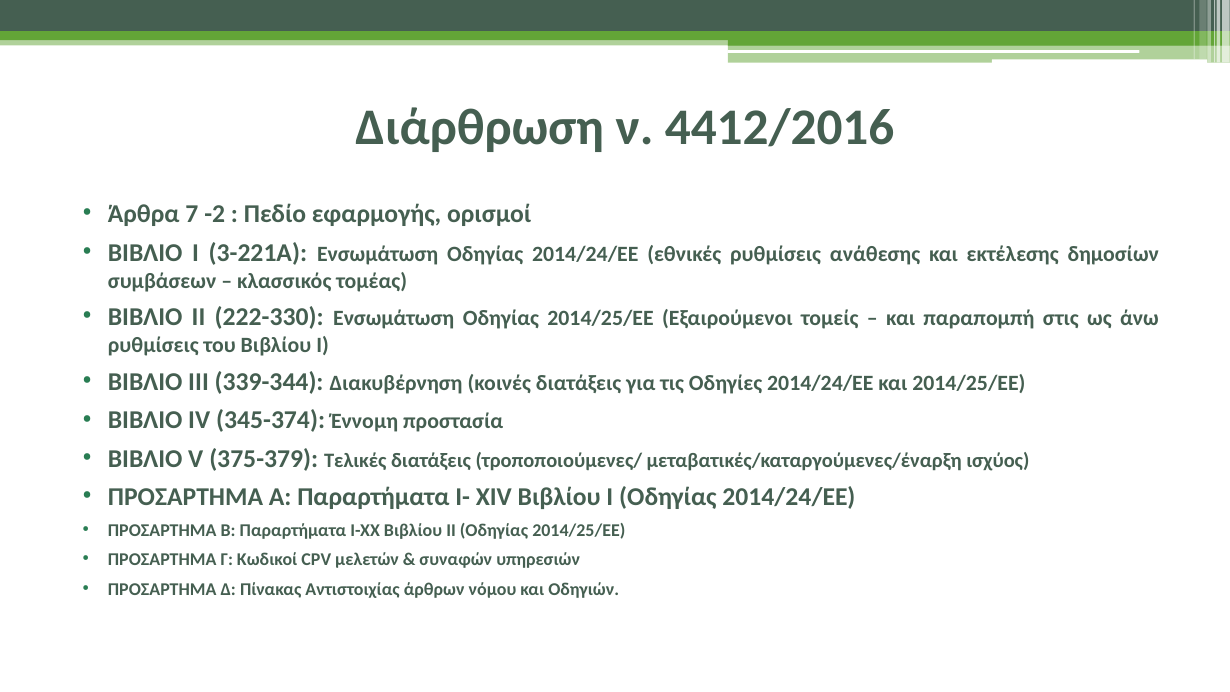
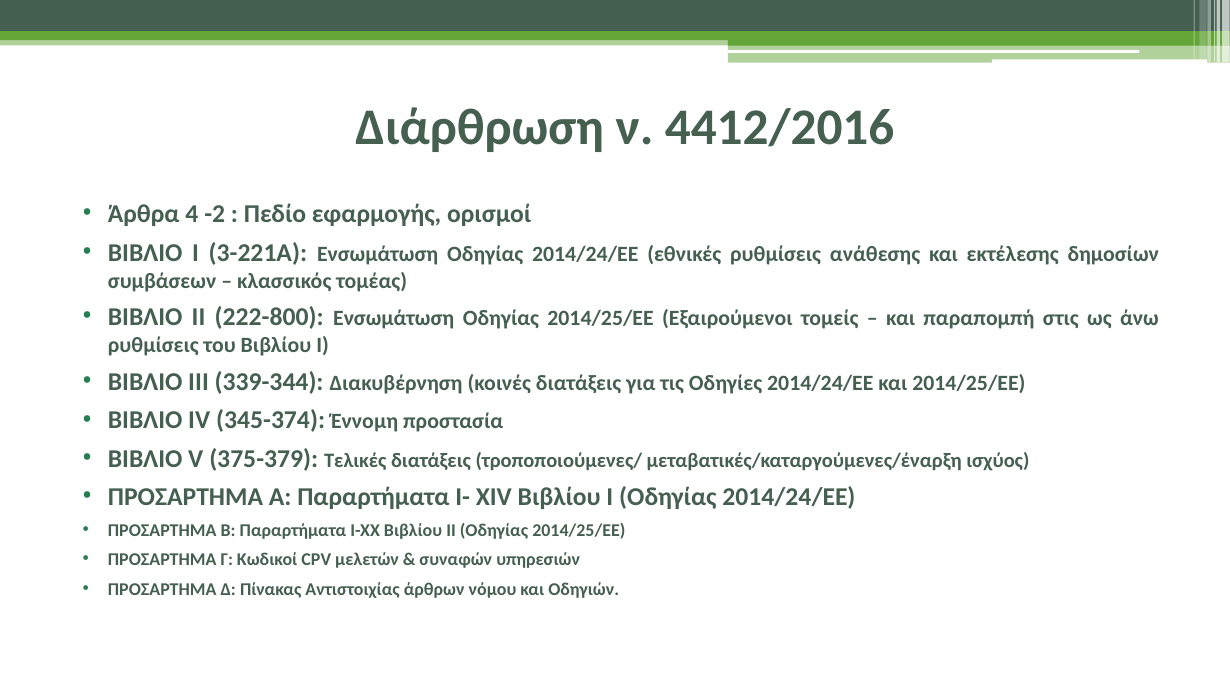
7: 7 -> 4
222-330: 222-330 -> 222-800
